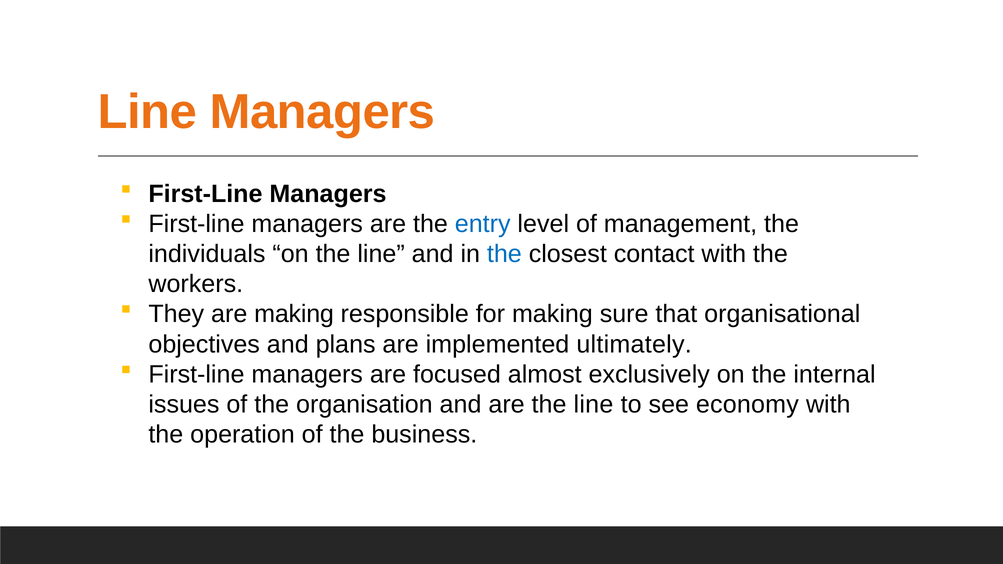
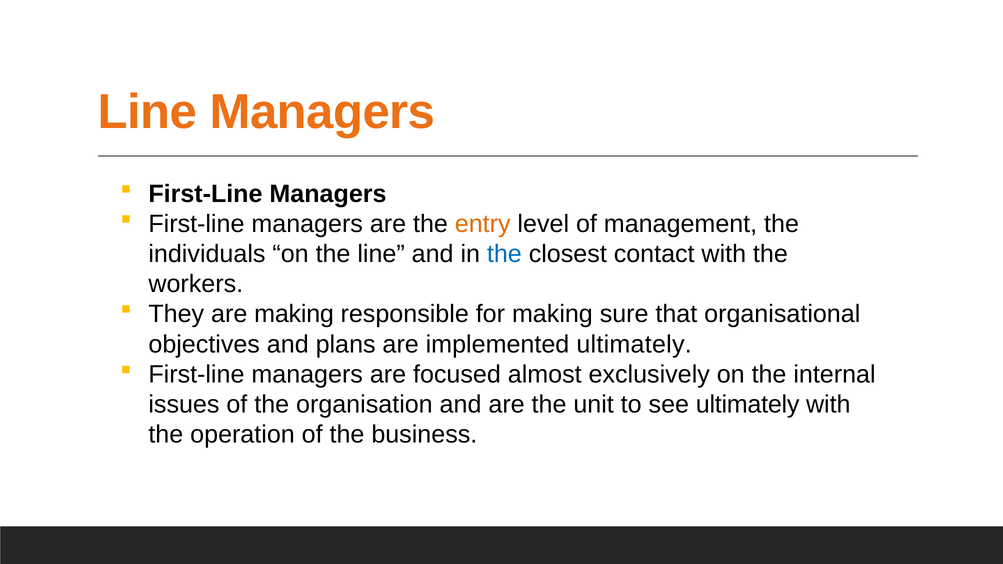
entry colour: blue -> orange
are the line: line -> unit
see economy: economy -> ultimately
